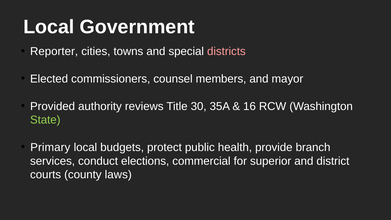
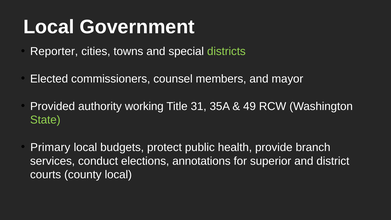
districts colour: pink -> light green
reviews: reviews -> working
30: 30 -> 31
16: 16 -> 49
commercial: commercial -> annotations
county laws: laws -> local
